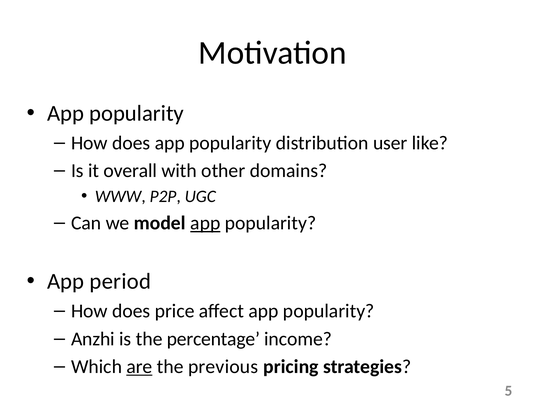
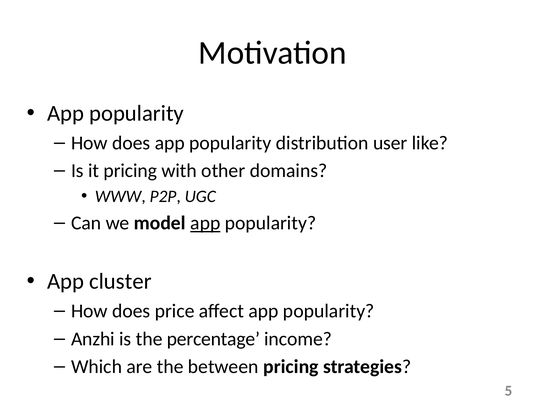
it overall: overall -> pricing
period: period -> cluster
are underline: present -> none
previous: previous -> between
